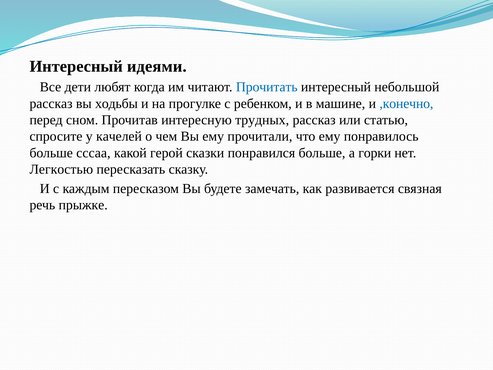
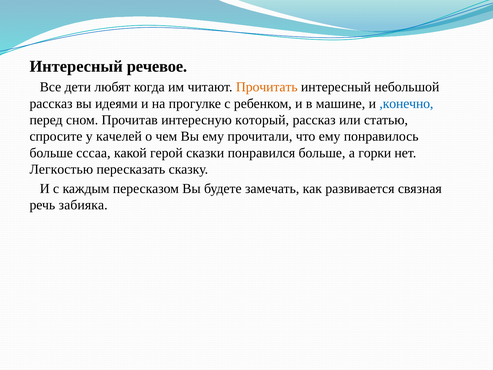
идеями: идеями -> речевое
Прочитать colour: blue -> orange
ходьбы: ходьбы -> идеями
трудных: трудных -> который
прыжке: прыжке -> забияка
